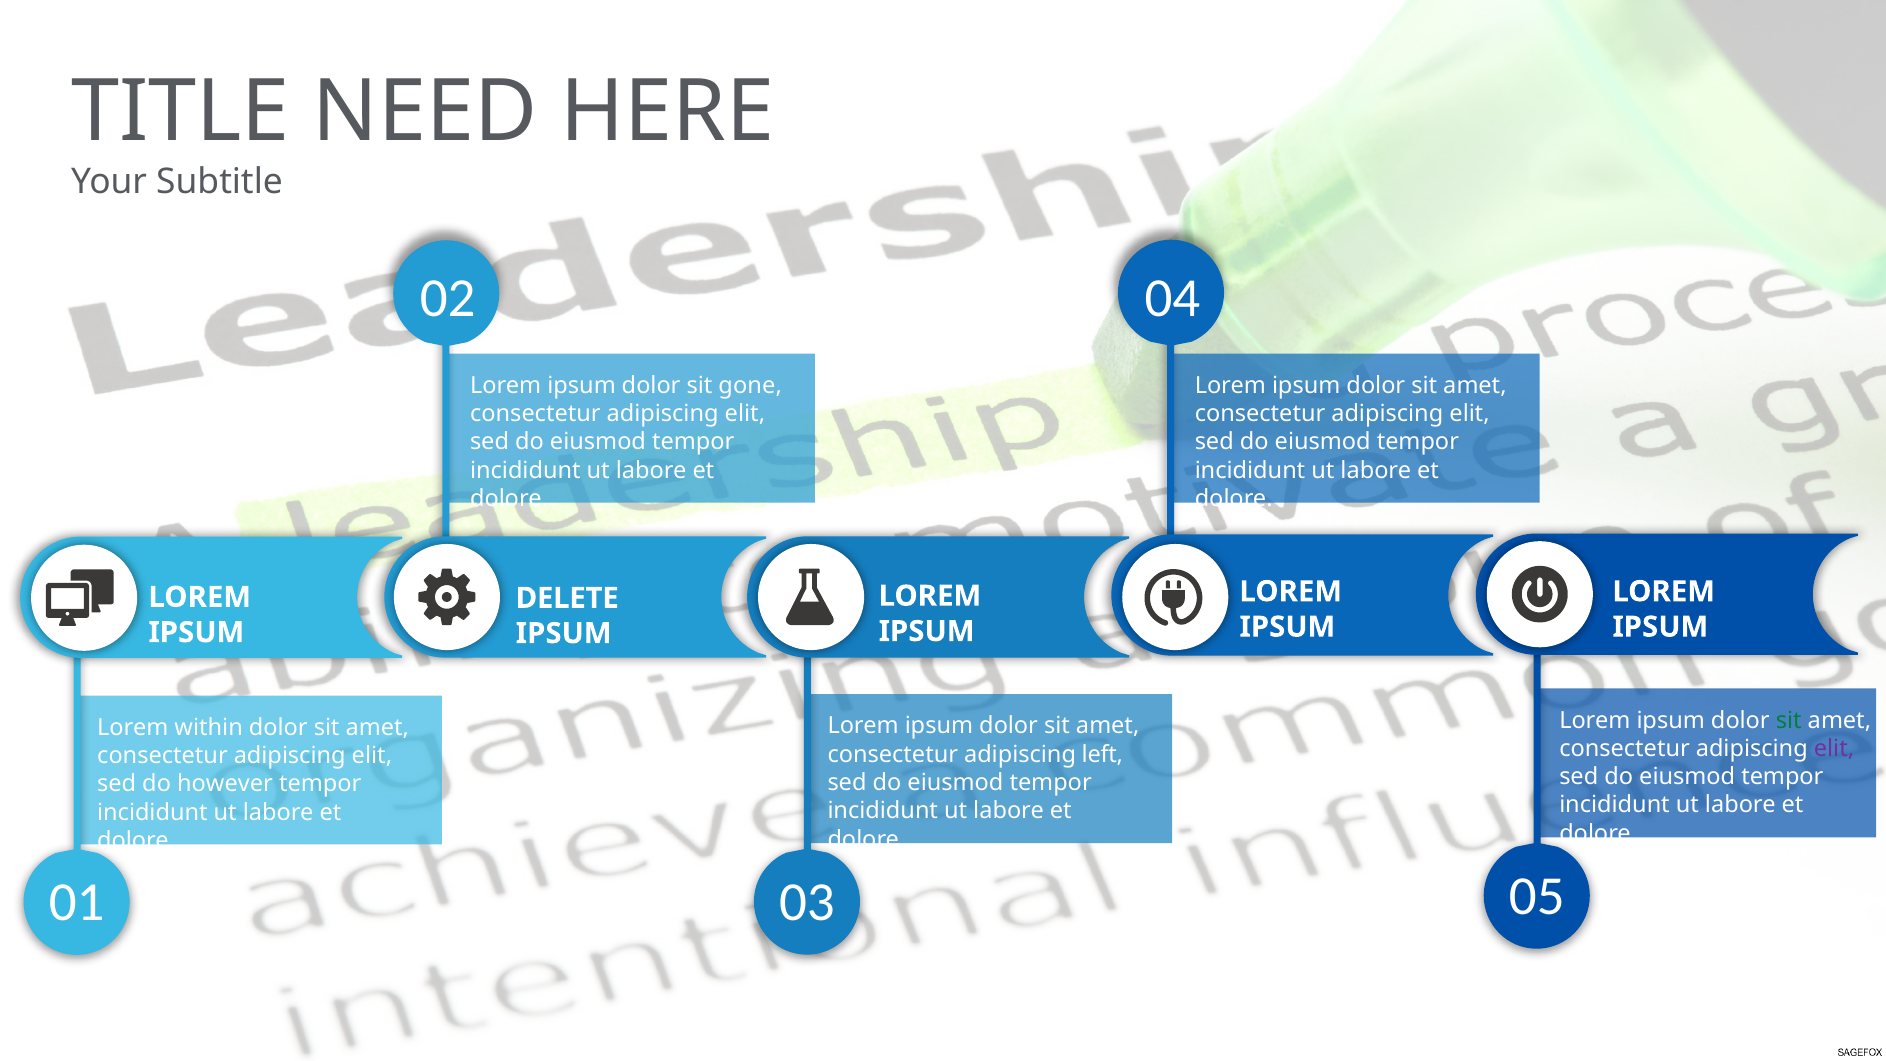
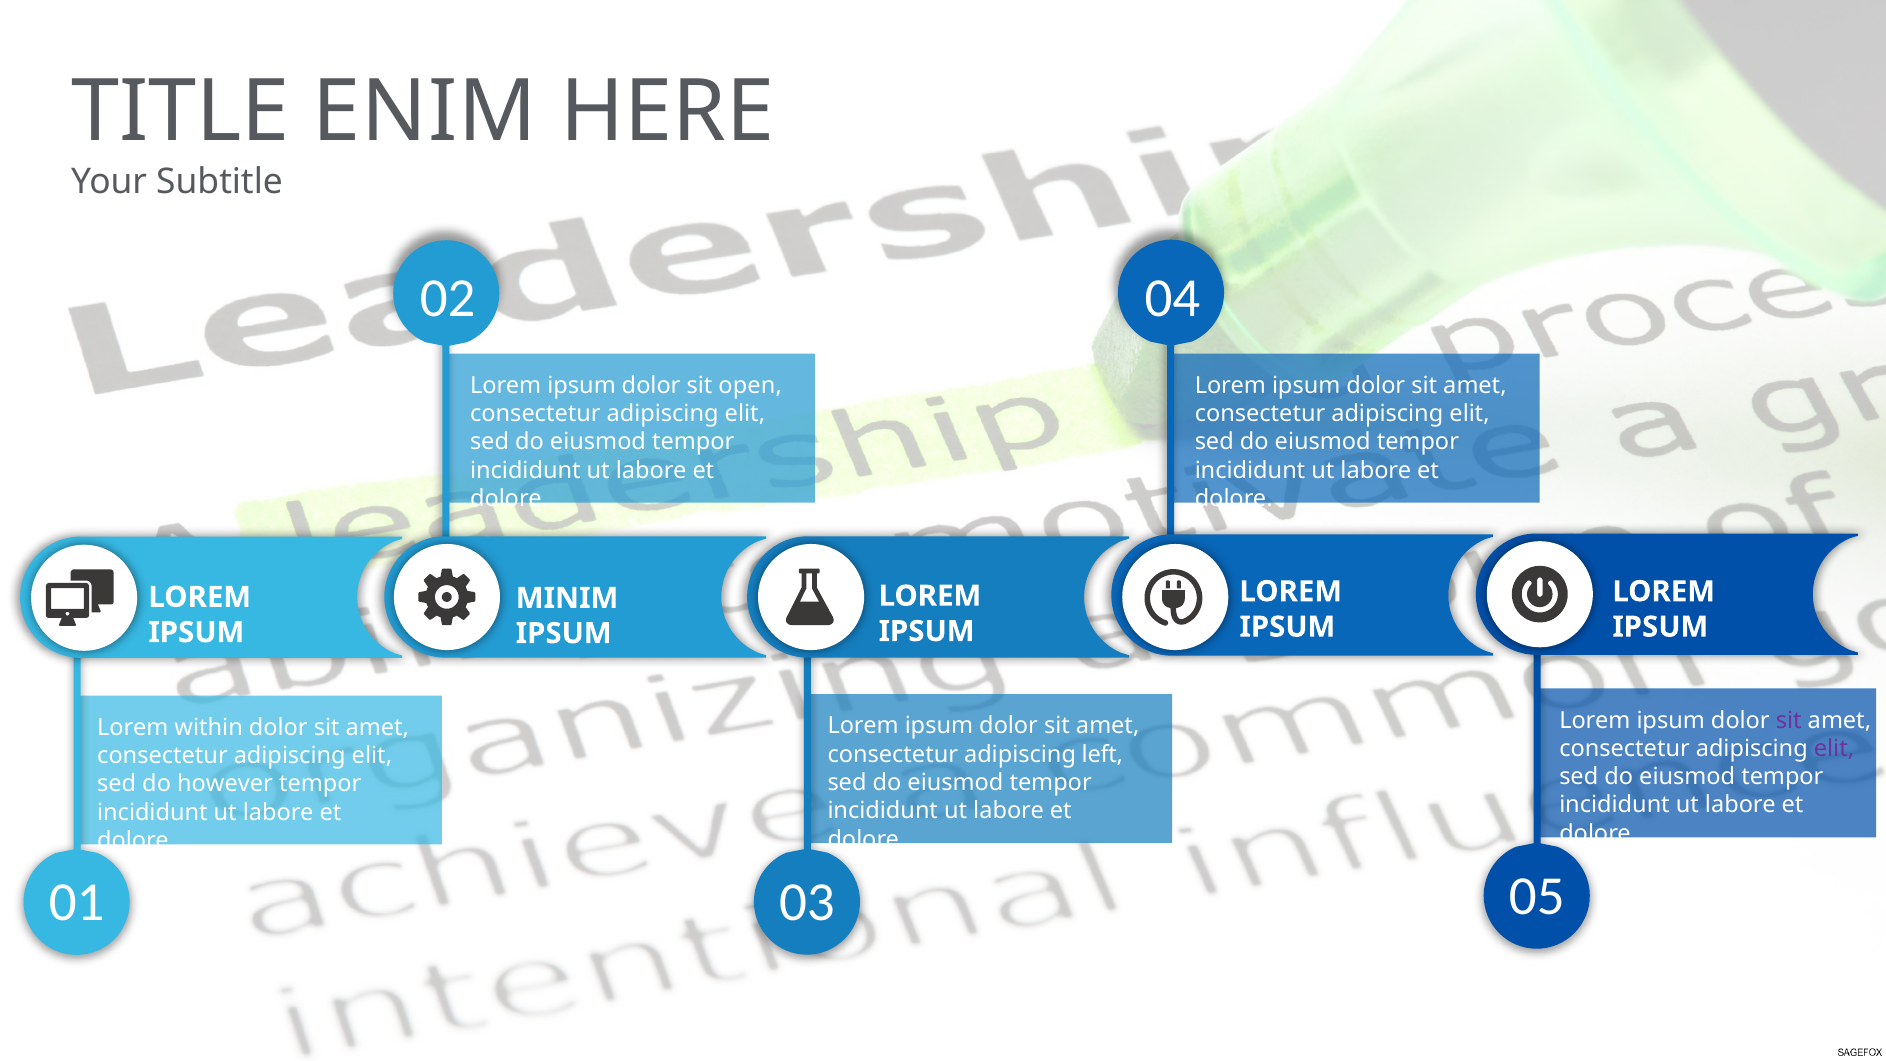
NEED: NEED -> ENIM
gone: gone -> open
DELETE: DELETE -> MINIM
sit at (1789, 720) colour: green -> purple
